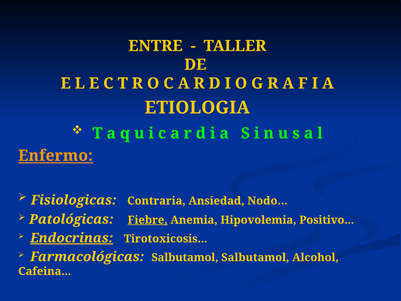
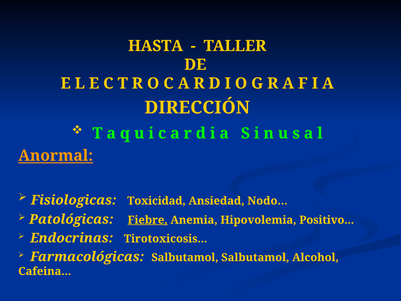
ENTRE: ENTRE -> HASTA
ETIOLOGIA: ETIOLOGIA -> DIRECCIÓN
Enfermo: Enfermo -> Anormal
Contraria: Contraria -> Toxicidad
Endocrinas underline: present -> none
